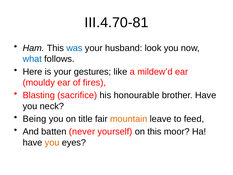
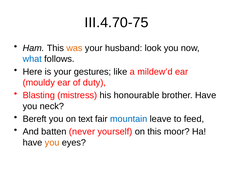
III.4.70-81: III.4.70-81 -> III.4.70-75
was colour: blue -> orange
fires: fires -> duty
sacrifice: sacrifice -> mistress
Being: Being -> Bereft
title: title -> text
mountain colour: orange -> blue
